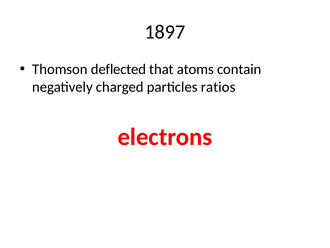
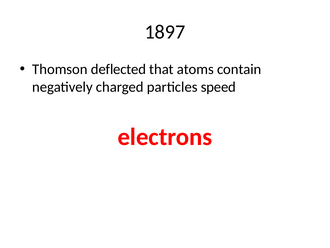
ratios: ratios -> speed
